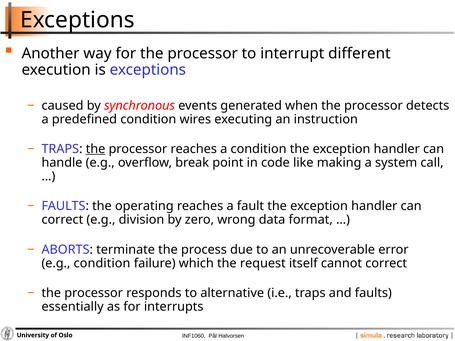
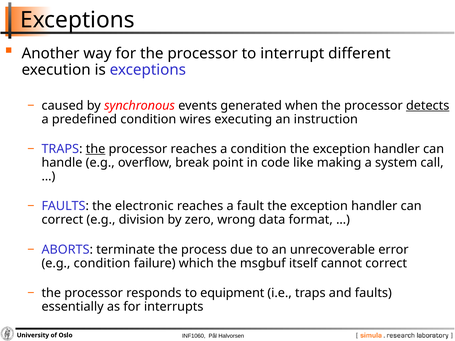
detects underline: none -> present
operating: operating -> electronic
request: request -> msgbuf
alternative: alternative -> equipment
